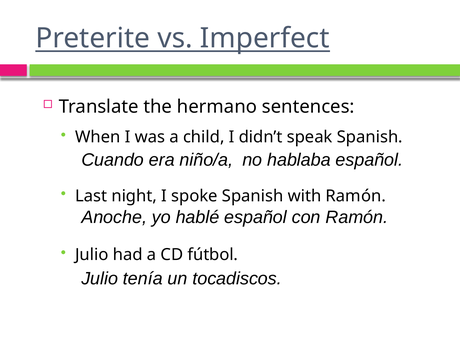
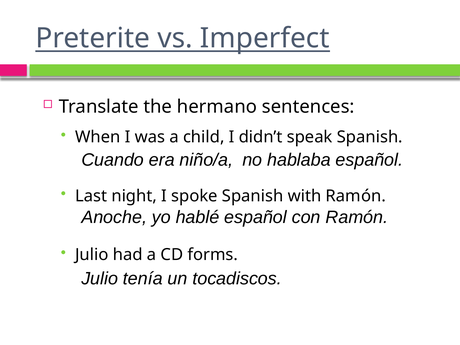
fútbol: fútbol -> forms
